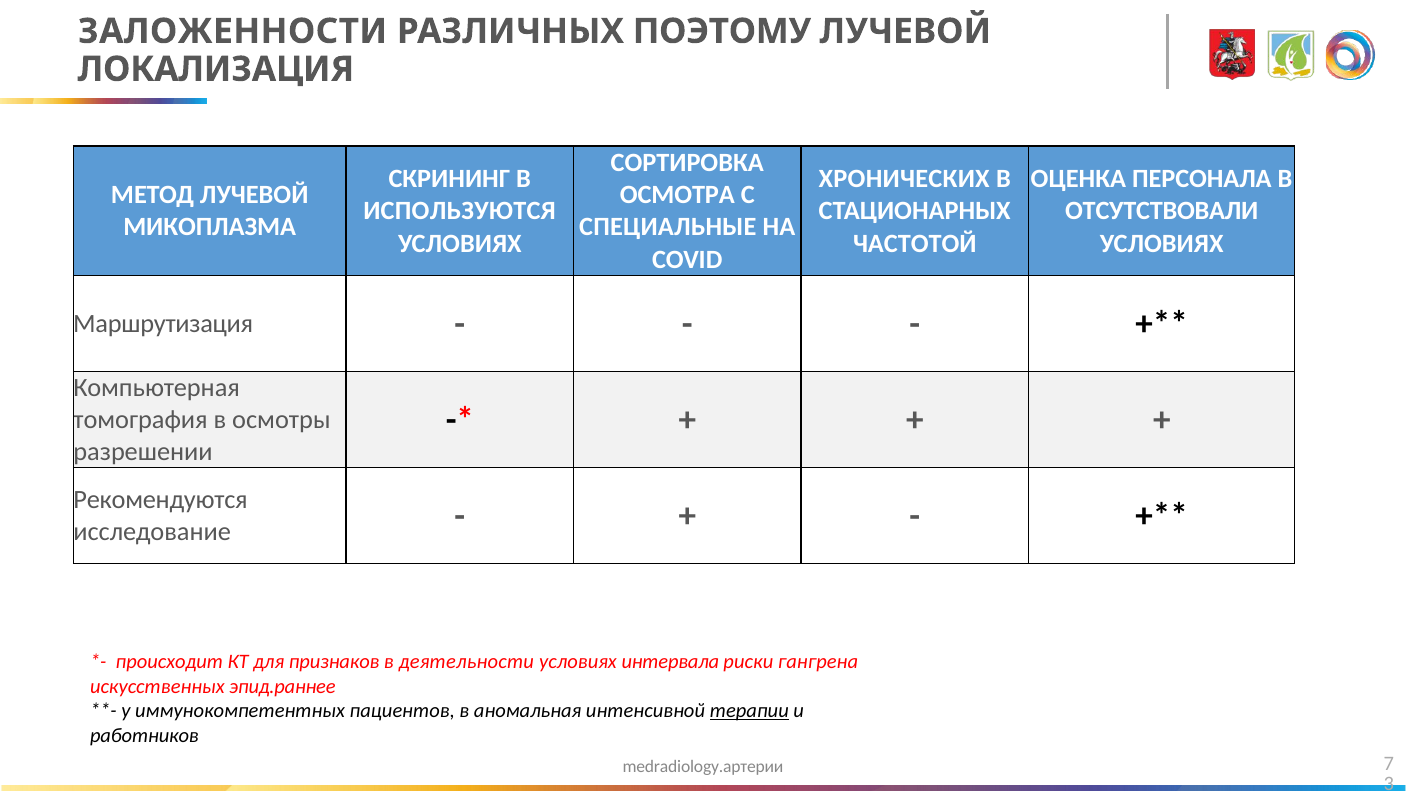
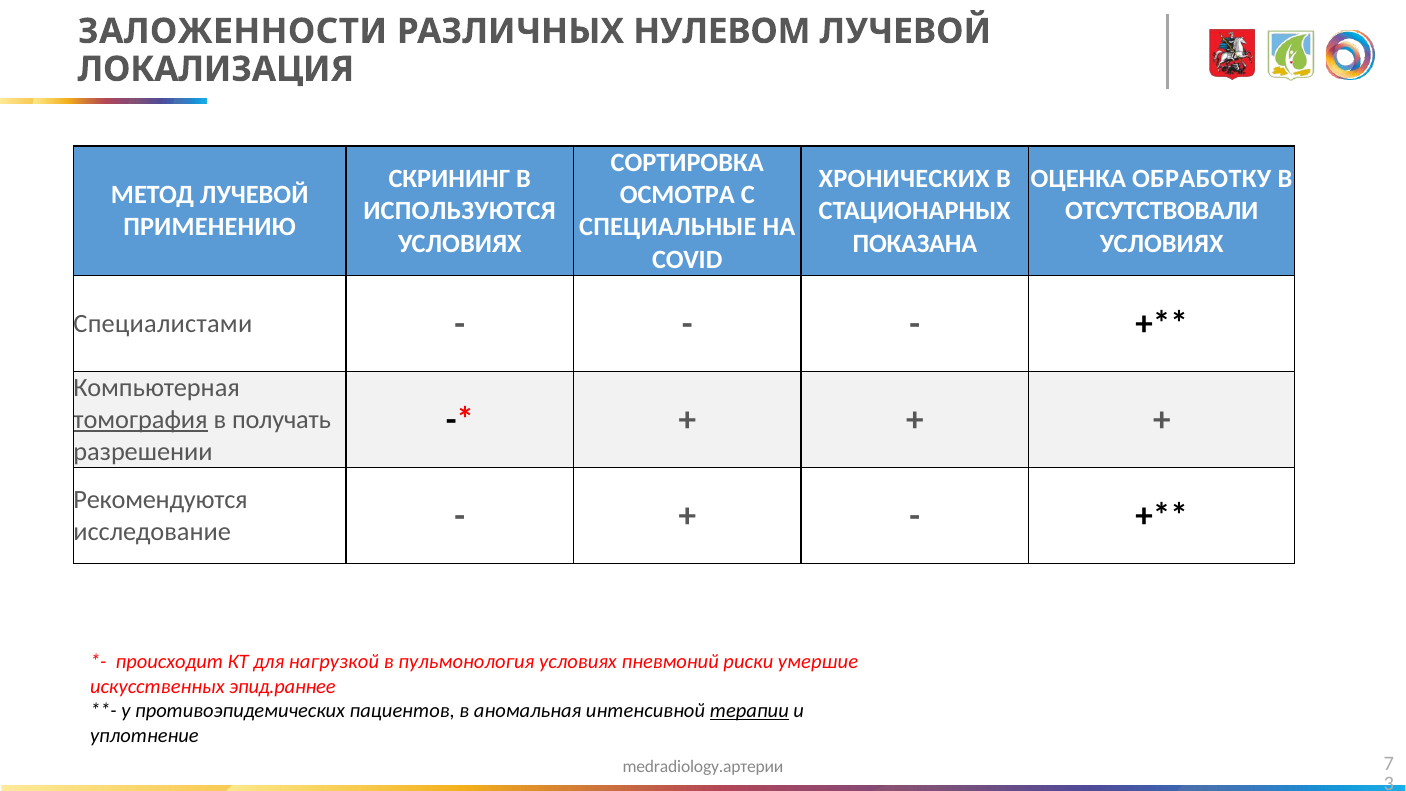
ПОЭТОМУ: ПОЭТОМУ -> НУЛЕВОМ
ПЕРСОНАЛА: ПЕРСОНАЛА -> ОБРАБОТКУ
МИКОПЛАЗМА: МИКОПЛАЗМА -> ПРИМЕНЕНИЮ
ЧАСТОТОЙ: ЧАСТОТОЙ -> ПОКАЗАНА
Маршрутизация: Маршрутизация -> Специалистами
томография underline: none -> present
осмотры: осмотры -> получать
признаков: признаков -> нагрузкой
деятельности: деятельности -> пульмонология
интервала: интервала -> пневмоний
гангрена: гангрена -> умершие
иммунокомпетентных: иммунокомпетентных -> противоэпидемических
работников: работников -> уплотнение
